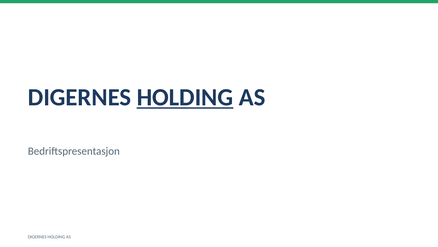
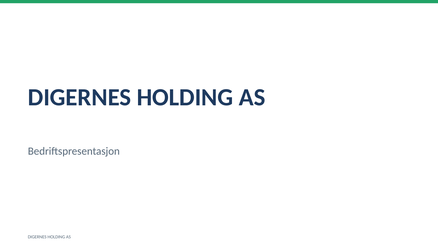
HOLDING at (185, 97) underline: present -> none
